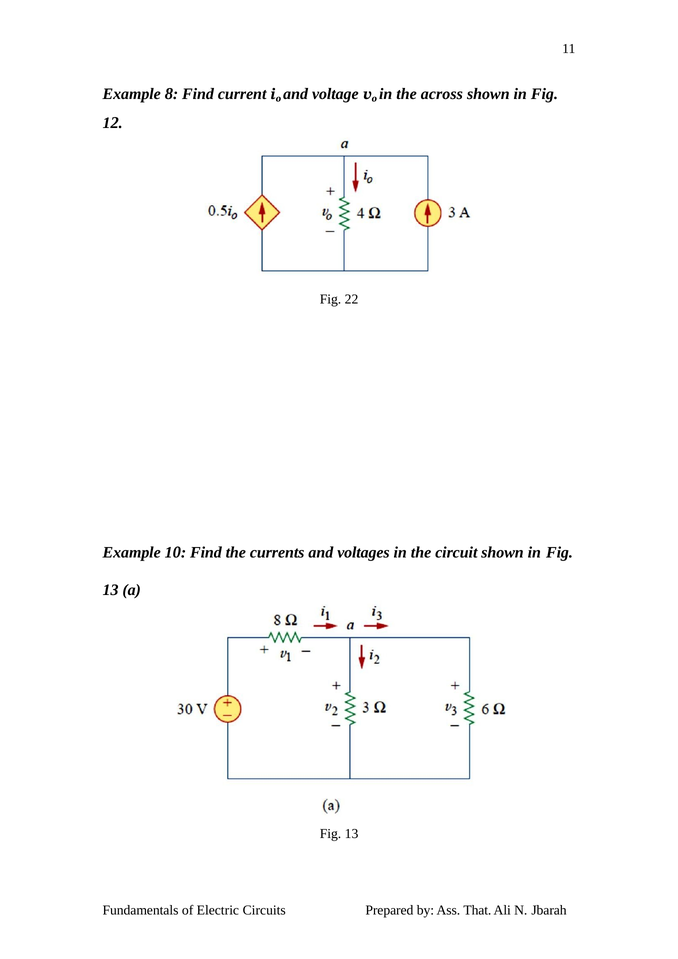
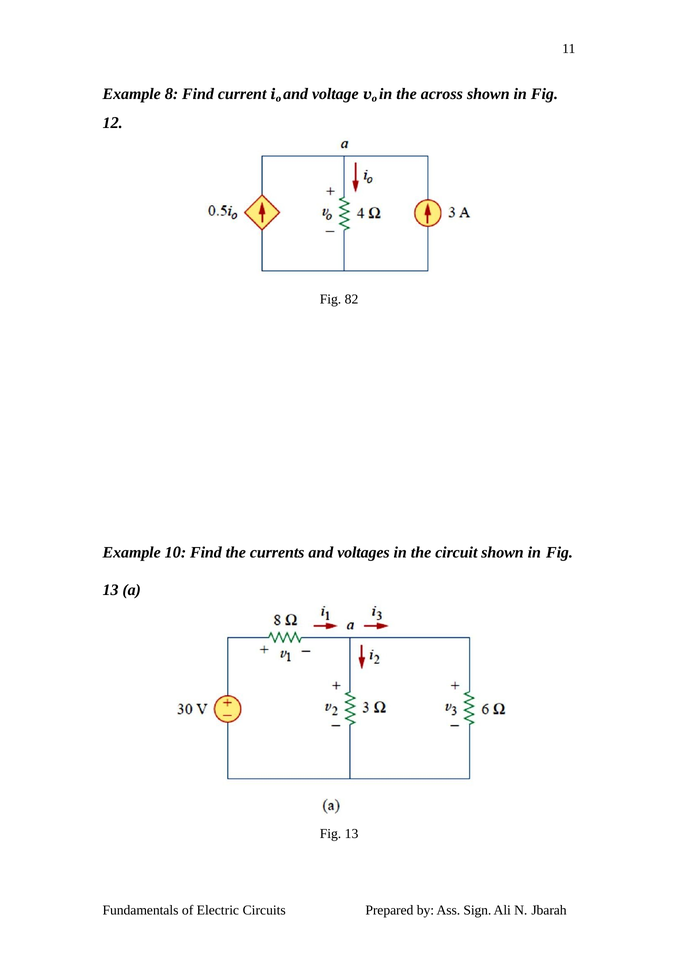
22: 22 -> 82
That: That -> Sign
